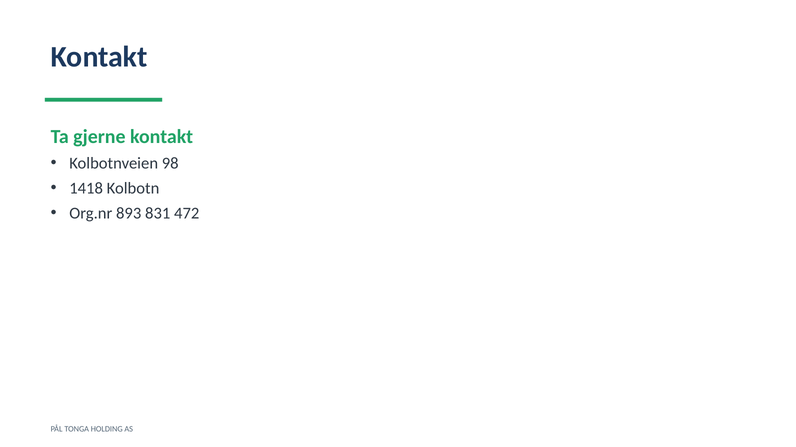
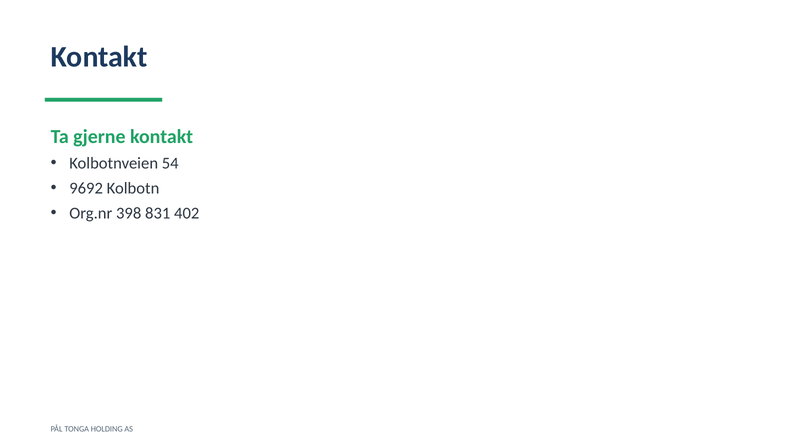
98: 98 -> 54
1418: 1418 -> 9692
893: 893 -> 398
472: 472 -> 402
